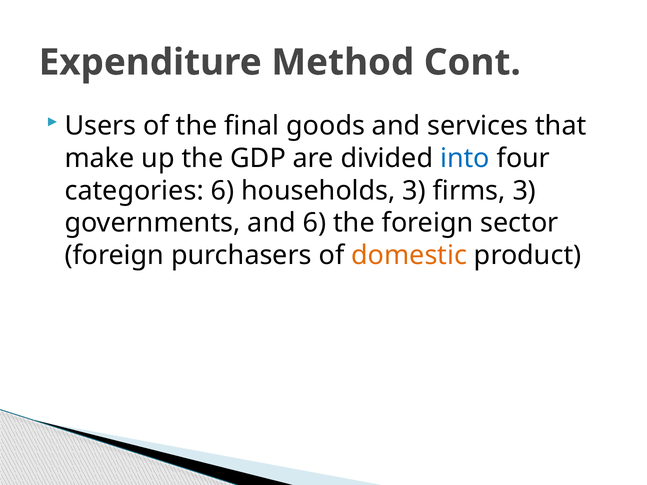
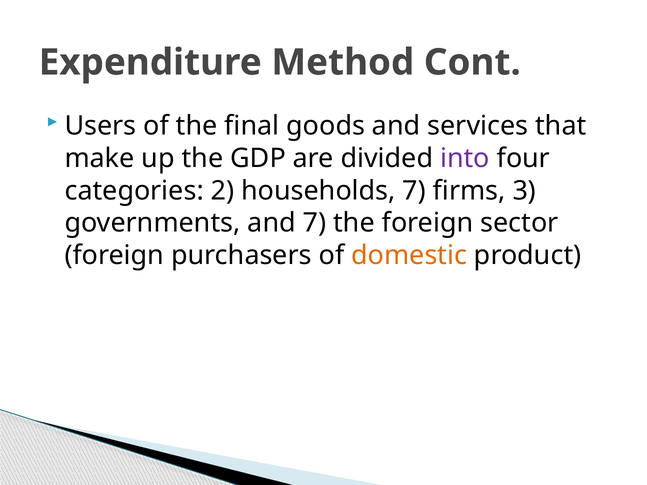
into colour: blue -> purple
categories 6: 6 -> 2
households 3: 3 -> 7
and 6: 6 -> 7
